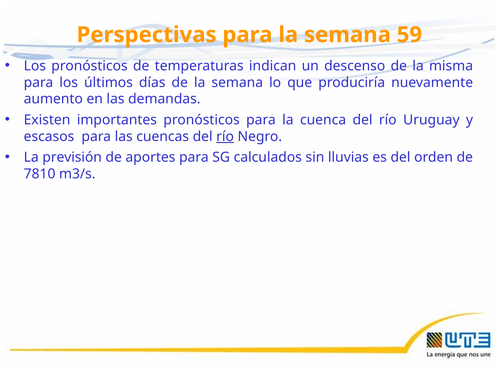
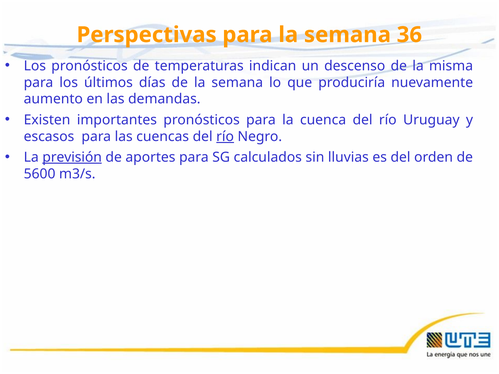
59: 59 -> 36
previsión underline: none -> present
7810: 7810 -> 5600
